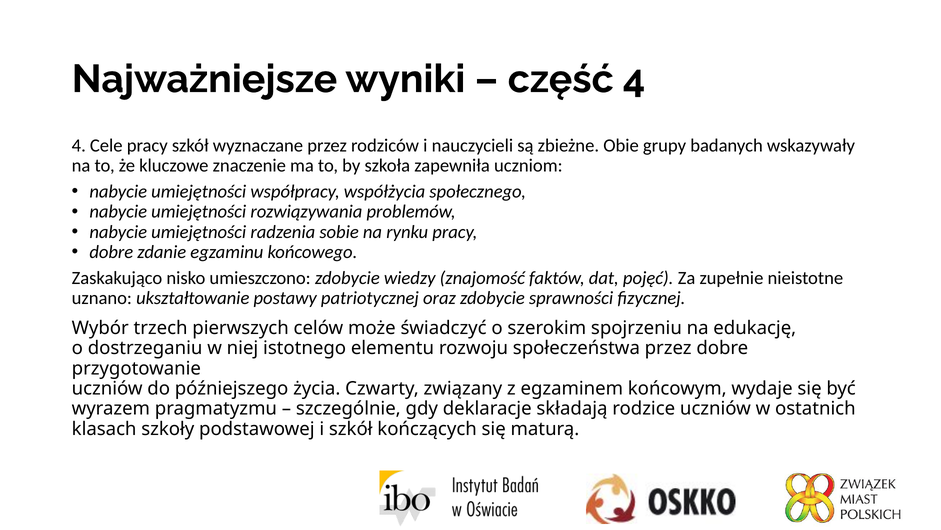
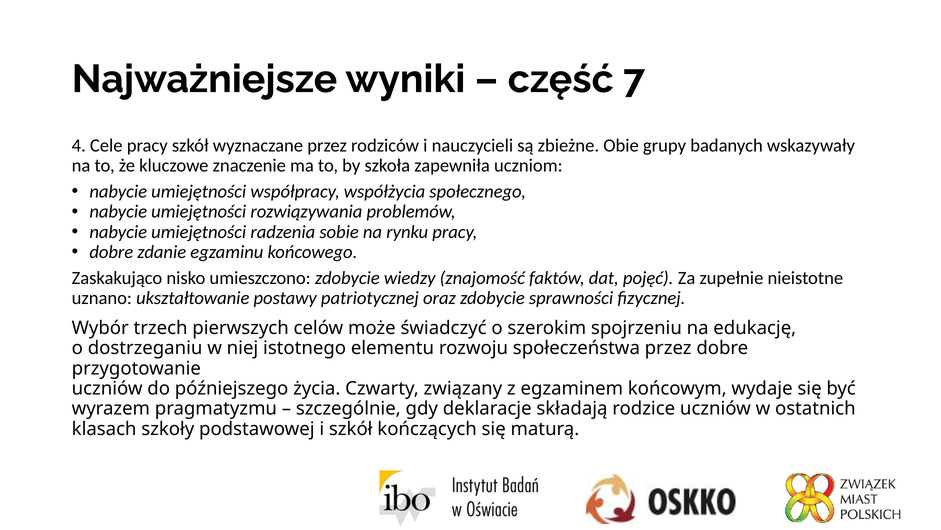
część 4: 4 -> 7
